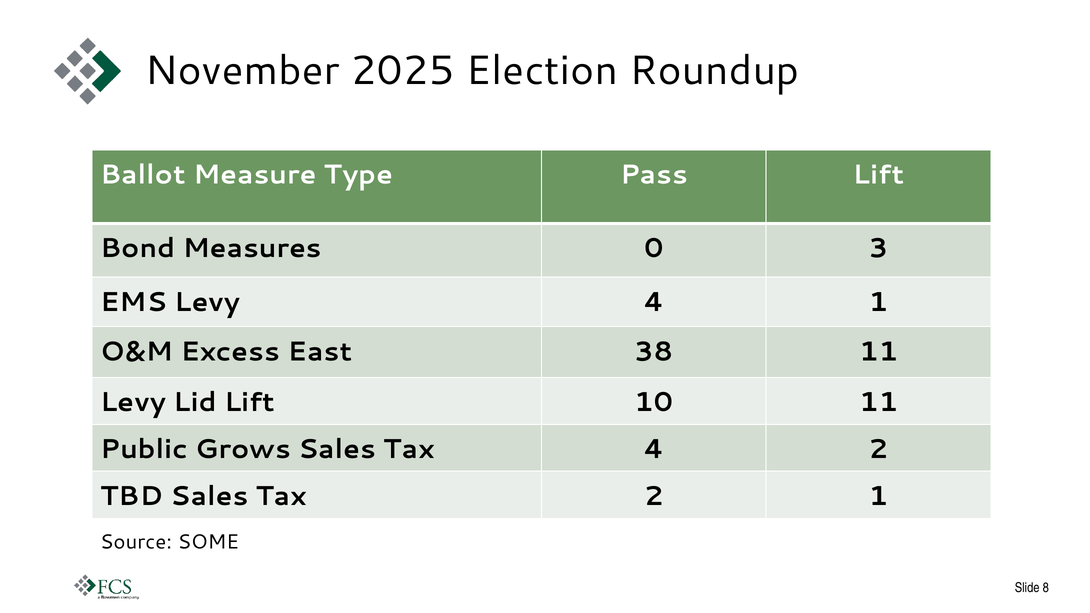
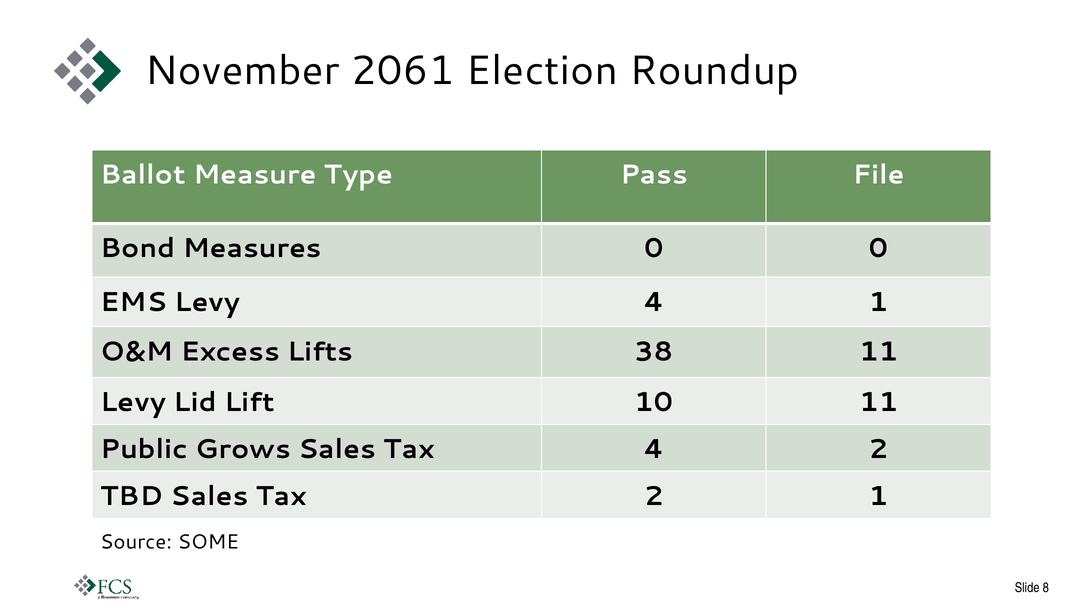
2025: 2025 -> 2061
Pass Lift: Lift -> File
0 3: 3 -> 0
East: East -> Lifts
